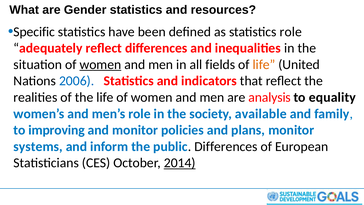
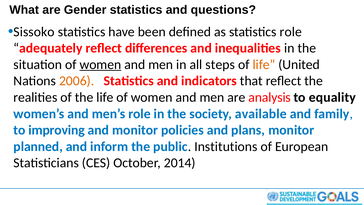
resources: resources -> questions
Specific: Specific -> Sissoko
fields: fields -> steps
2006 colour: blue -> orange
systems: systems -> planned
public Differences: Differences -> Institutions
2014 underline: present -> none
